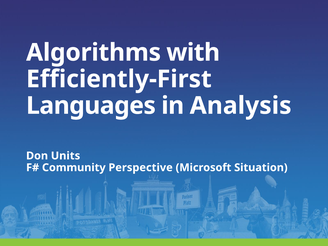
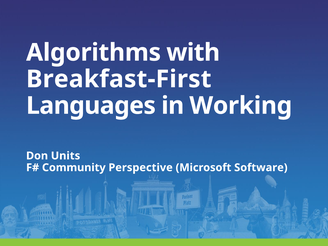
Efficiently-First: Efficiently-First -> Breakfast-First
Analysis: Analysis -> Working
Situation: Situation -> Software
